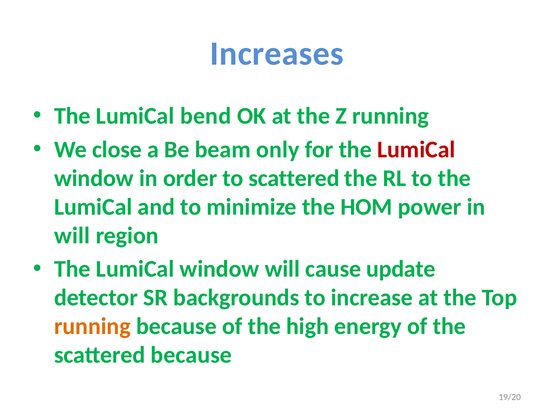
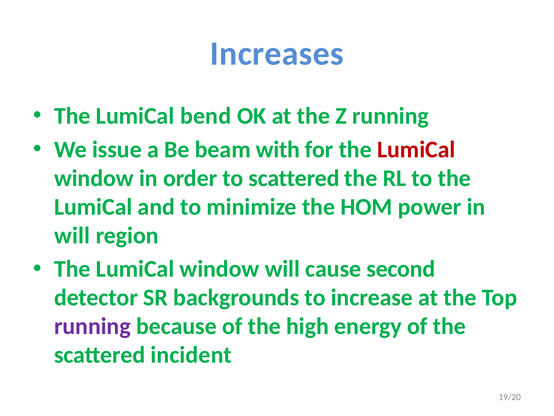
close: close -> issue
only: only -> with
update: update -> second
running at (92, 326) colour: orange -> purple
scattered because: because -> incident
